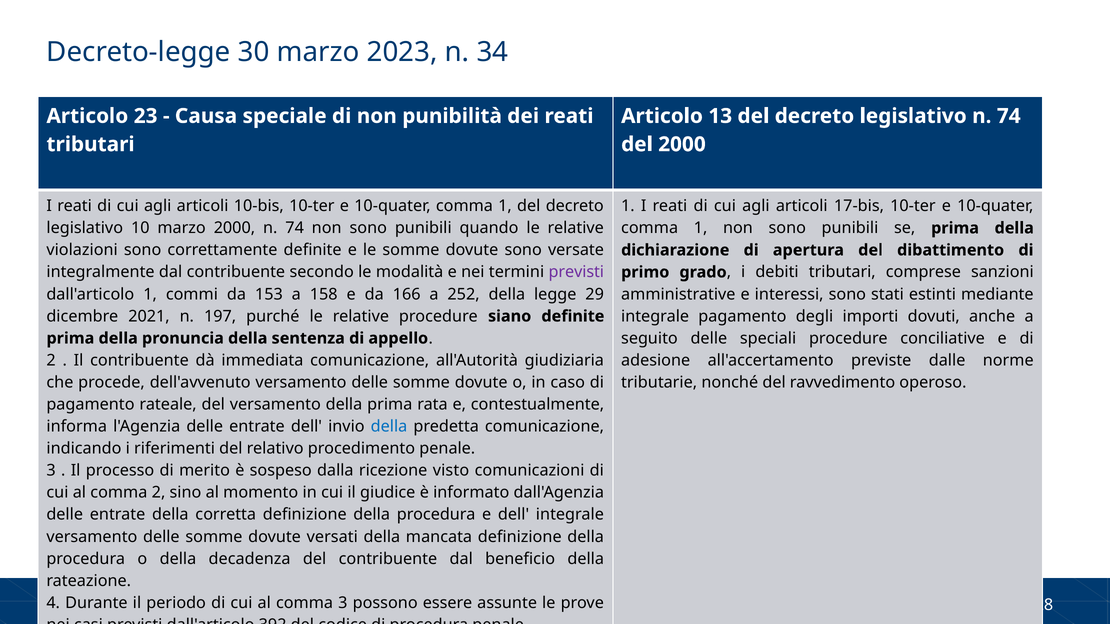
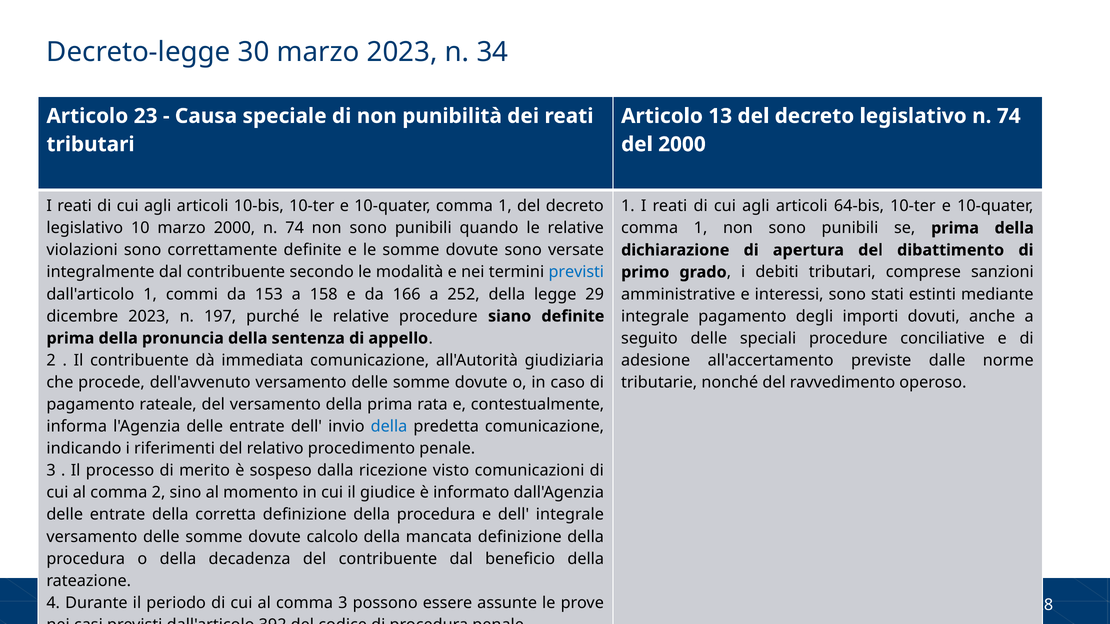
17-bis: 17-bis -> 64-bis
previsti at (576, 272) colour: purple -> blue
dicembre 2021: 2021 -> 2023
versati: versati -> calcolo
